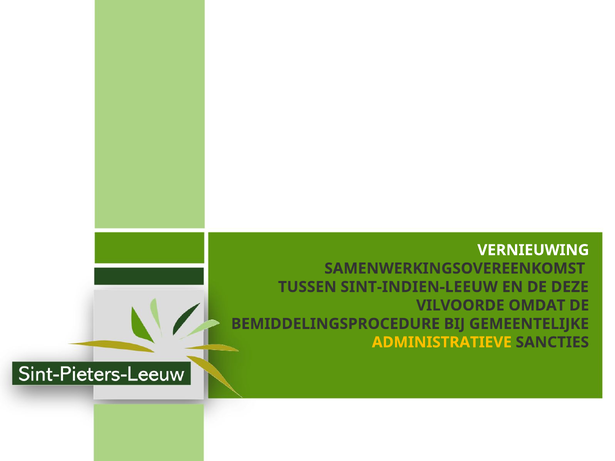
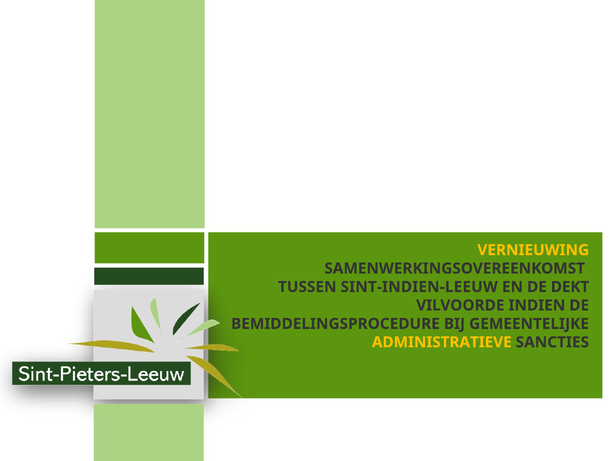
VERNIEUWING colour: white -> yellow
DEZE: DEZE -> DEKT
OMDAT: OMDAT -> INDIEN
